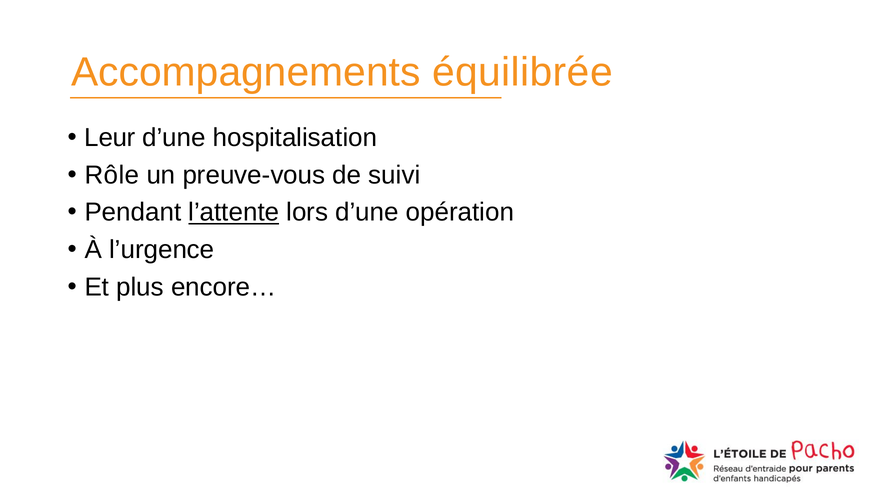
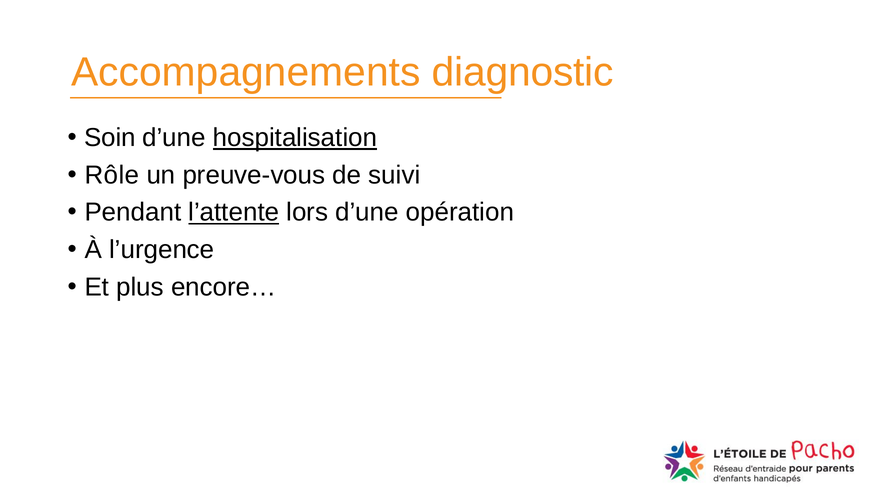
équilibrée: équilibrée -> diagnostic
Leur: Leur -> Soin
hospitalisation underline: none -> present
